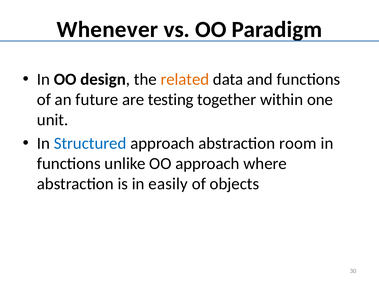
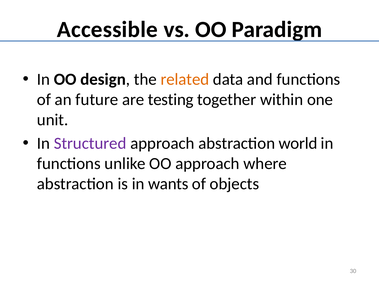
Whenever: Whenever -> Accessible
Structured colour: blue -> purple
room: room -> world
easily: easily -> wants
